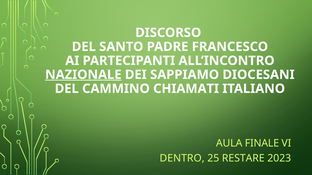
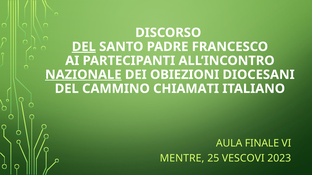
DEL at (84, 47) underline: none -> present
SAPPIAMO: SAPPIAMO -> OBIEZIONI
DENTRO: DENTRO -> MENTRE
RESTARE: RESTARE -> VESCOVI
